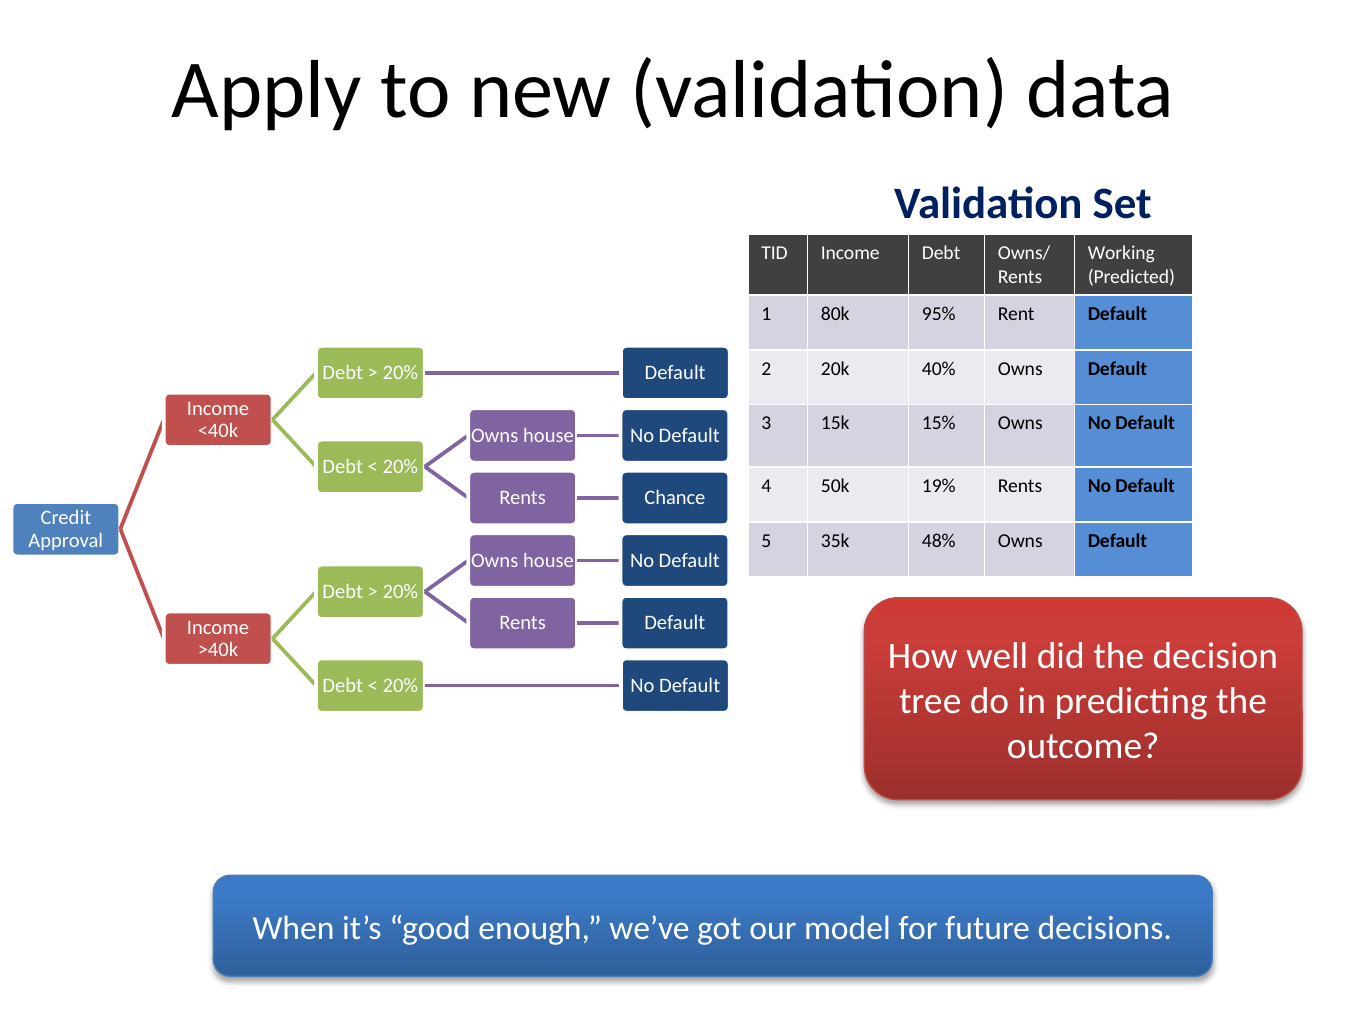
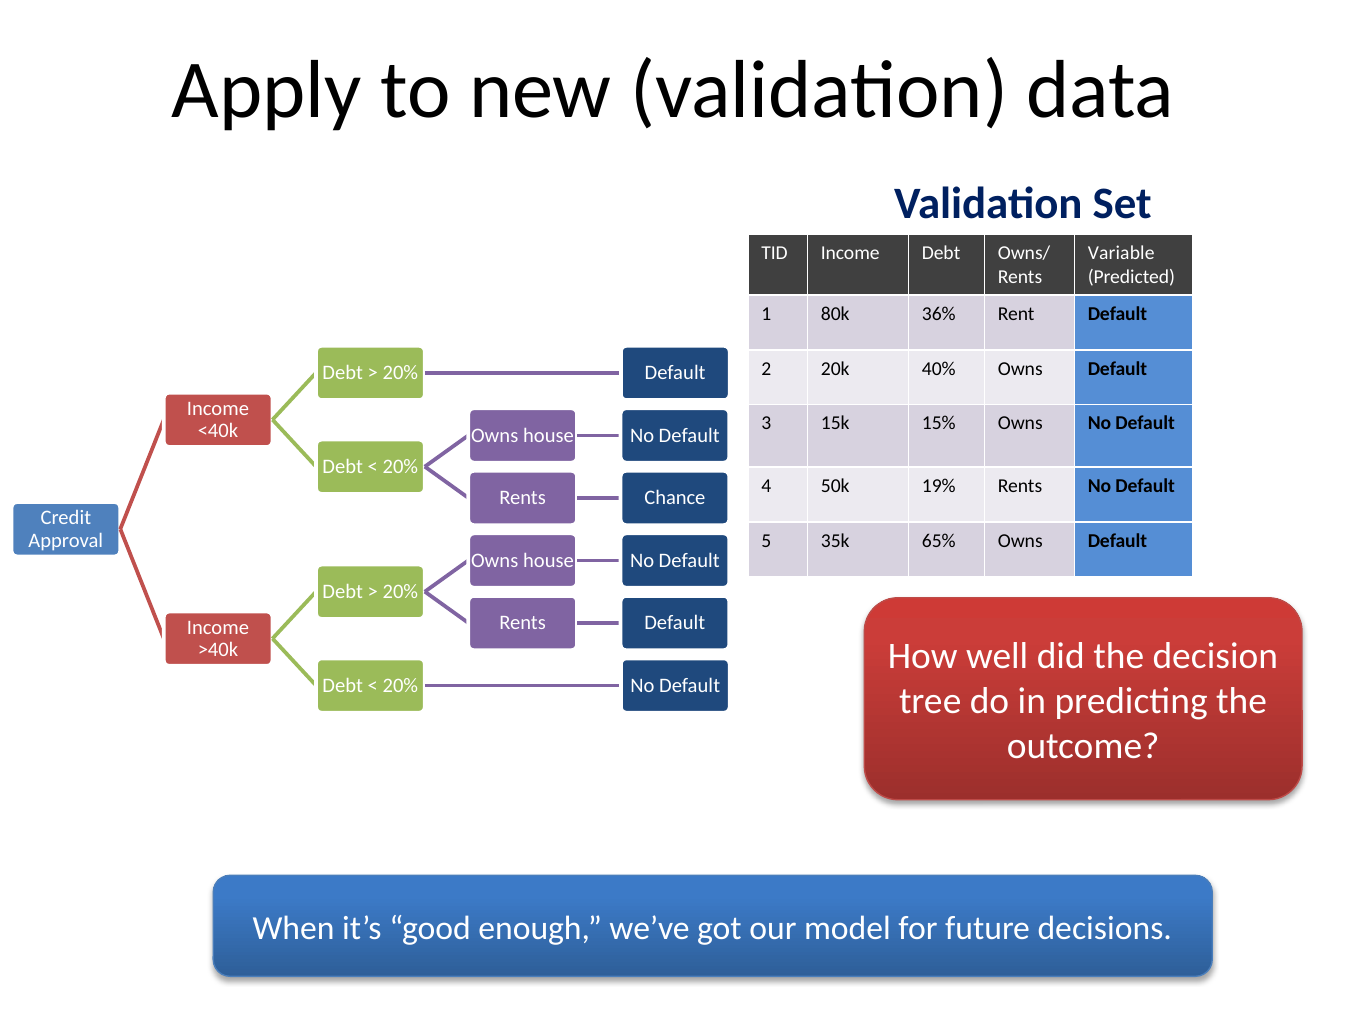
Working: Working -> Variable
95%: 95% -> 36%
48%: 48% -> 65%
